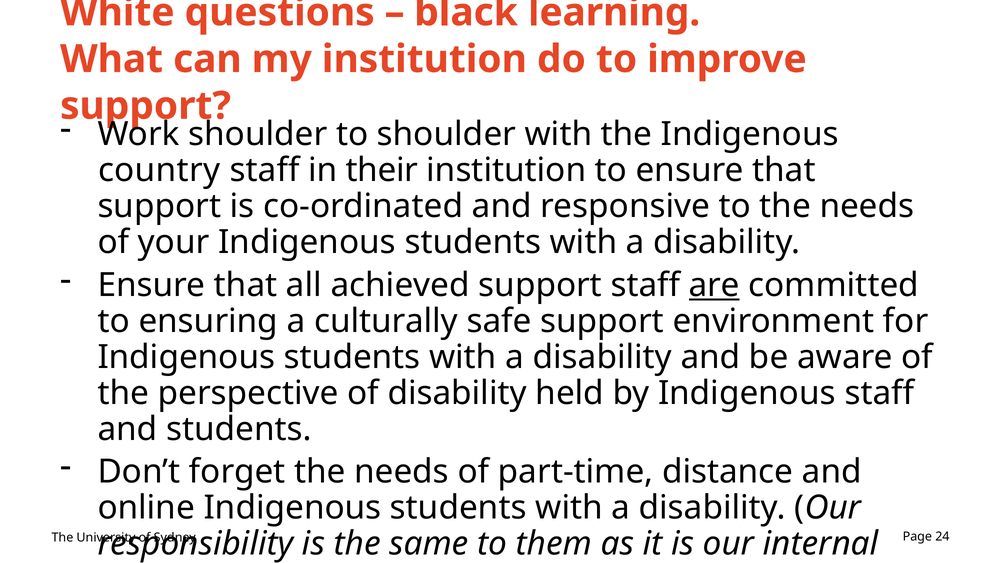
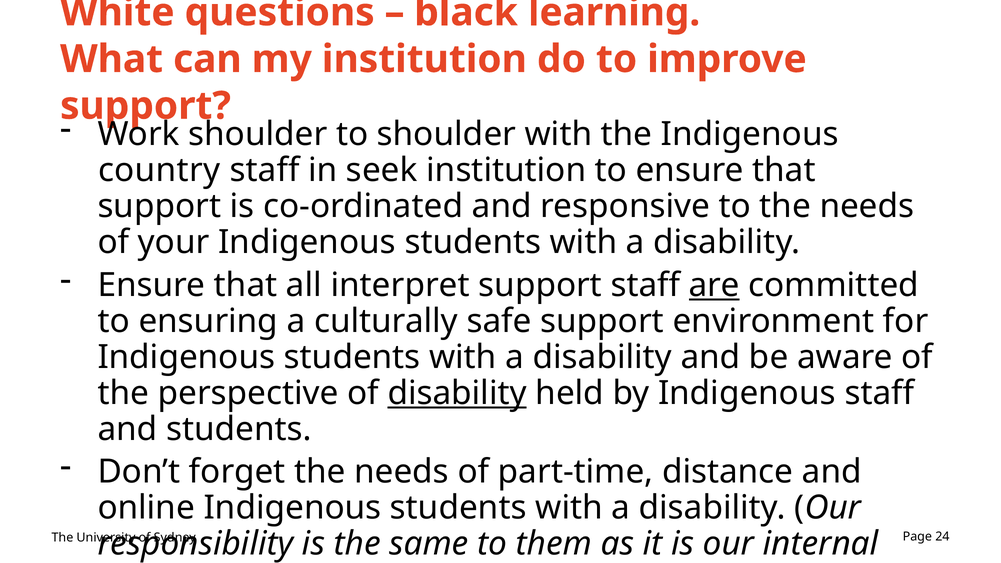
their: their -> seek
achieved: achieved -> interpret
disability at (457, 393) underline: none -> present
